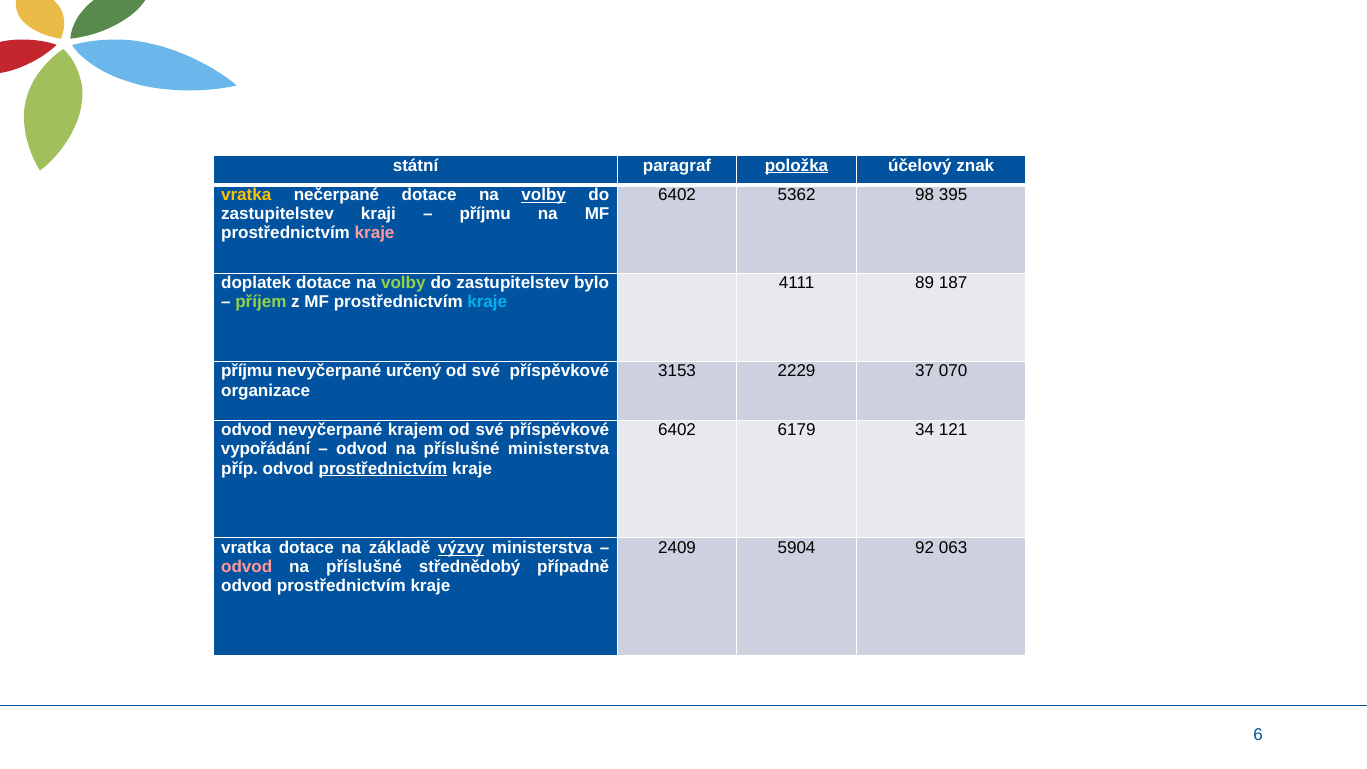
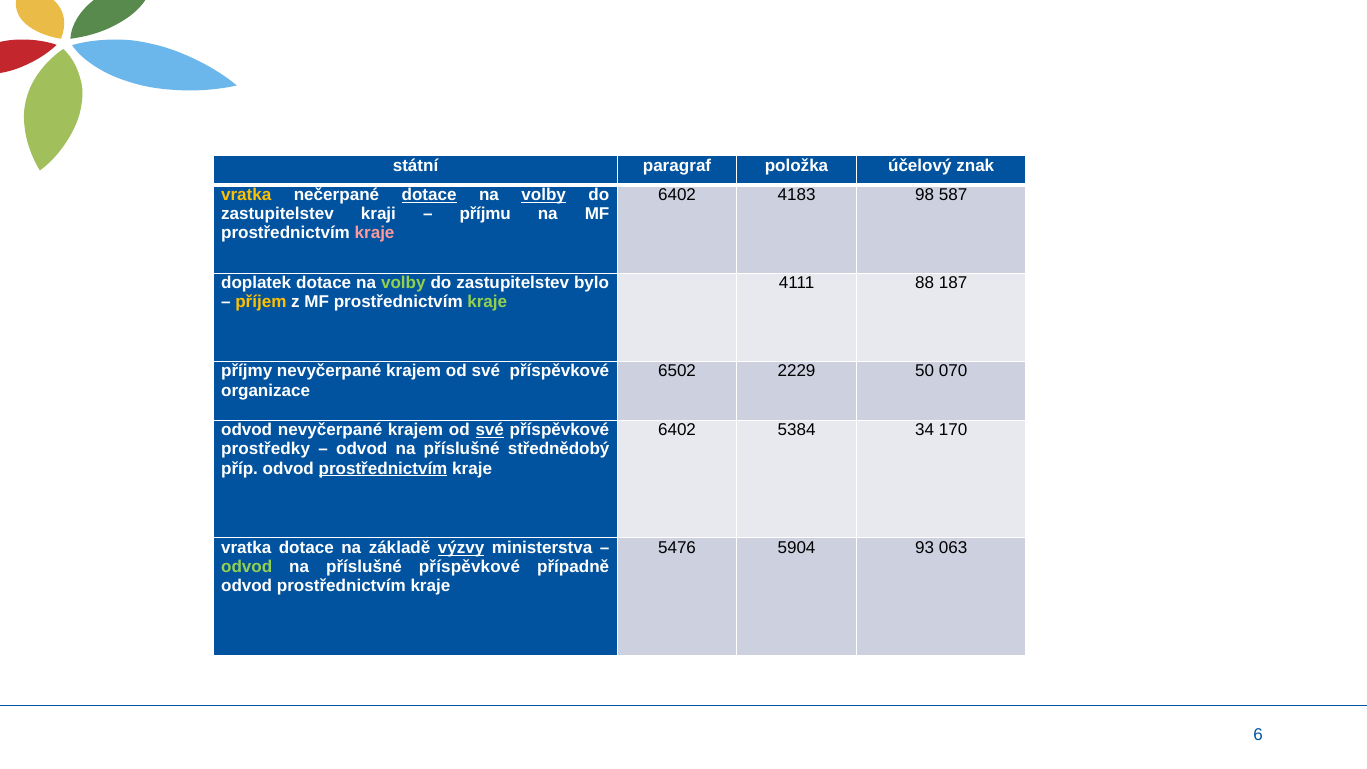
položka underline: present -> none
dotace at (429, 195) underline: none -> present
5362: 5362 -> 4183
395: 395 -> 587
89: 89 -> 88
příjem colour: light green -> yellow
kraje at (487, 302) colour: light blue -> light green
příjmu at (247, 371): příjmu -> příjmy
určený at (414, 371): určený -> krajem
3153: 3153 -> 6502
37: 37 -> 50
své at (490, 430) underline: none -> present
6179: 6179 -> 5384
121: 121 -> 170
vypořádání: vypořádání -> prostředky
příslušné ministerstva: ministerstva -> střednědobý
2409: 2409 -> 5476
92: 92 -> 93
odvod at (247, 567) colour: pink -> light green
příslušné střednědobý: střednědobý -> příspěvkové
